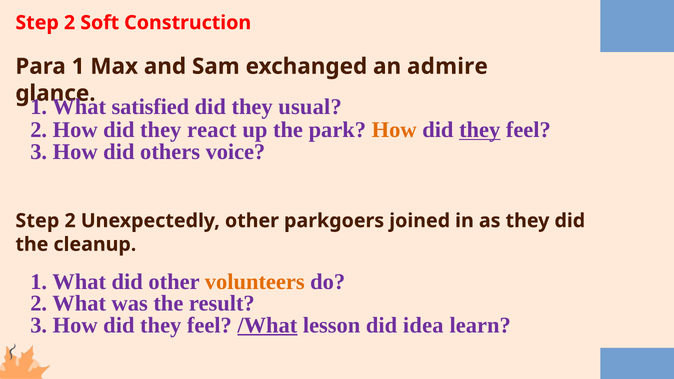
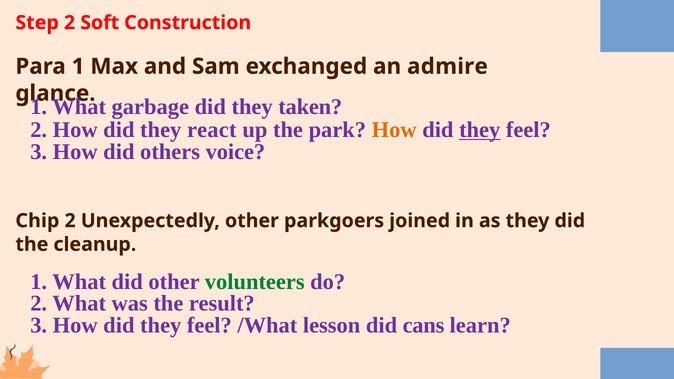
satisfied: satisfied -> garbage
usual: usual -> taken
Step at (37, 221): Step -> Chip
volunteers colour: orange -> green
/What underline: present -> none
idea: idea -> cans
